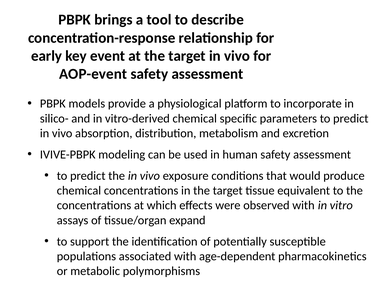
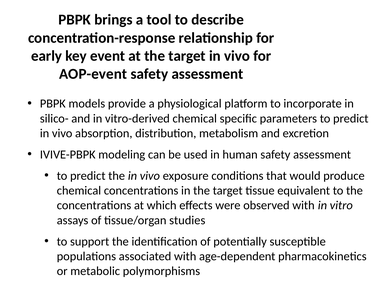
expand: expand -> studies
